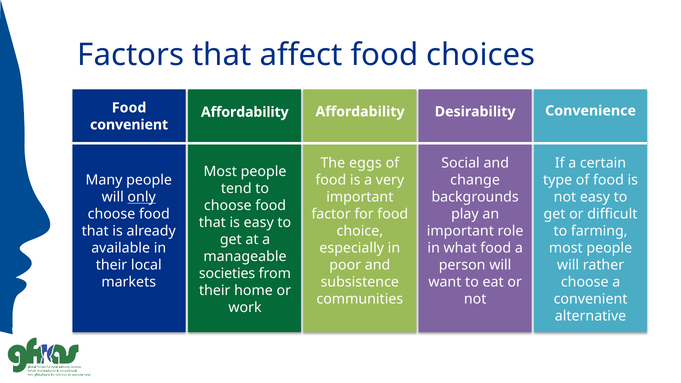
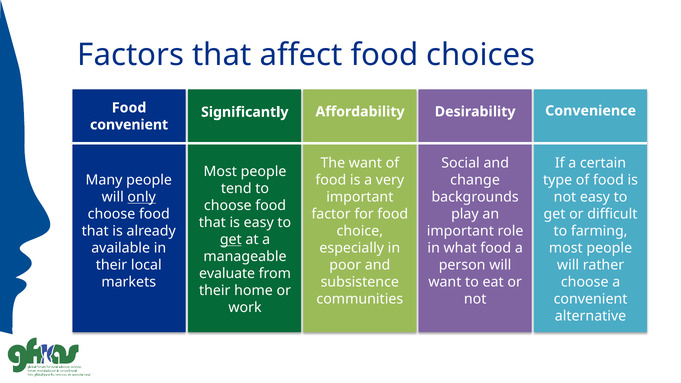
Affordability at (245, 112): Affordability -> Significantly
The eggs: eggs -> want
get at (231, 240) underline: none -> present
societies: societies -> evaluate
